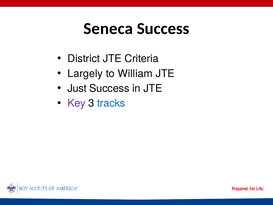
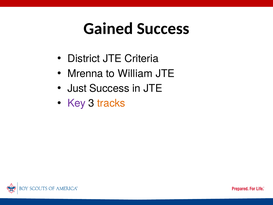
Seneca: Seneca -> Gained
Largely: Largely -> Mrenna
tracks colour: blue -> orange
